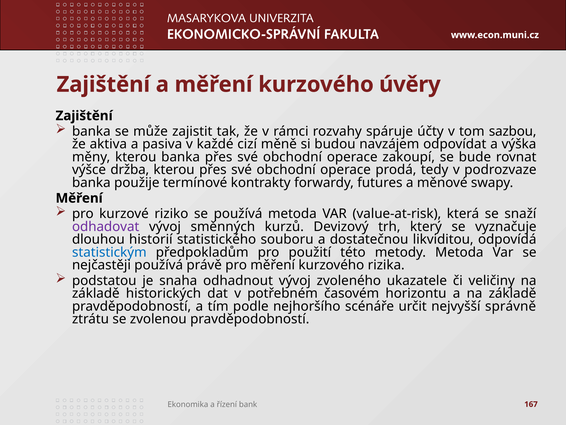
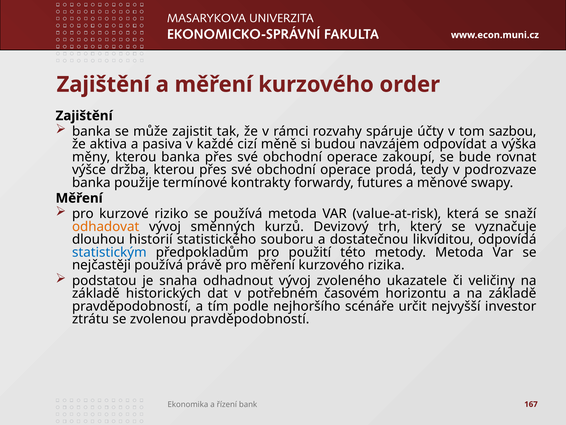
úvěry: úvěry -> order
odhadovat colour: purple -> orange
správně: správně -> investor
